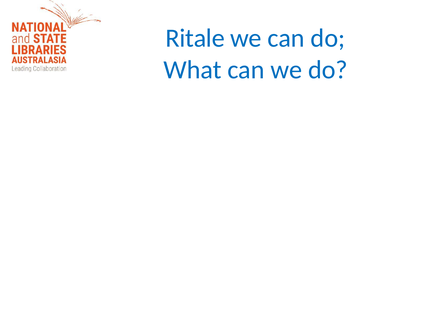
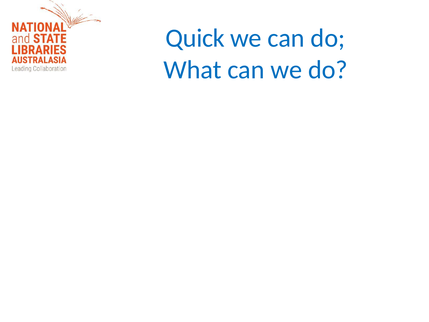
Ritale: Ritale -> Quick
